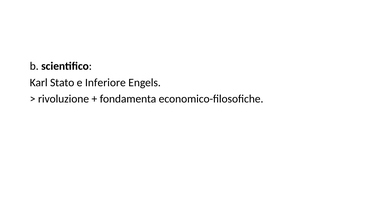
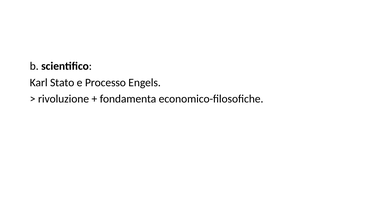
Inferiore: Inferiore -> Processo
